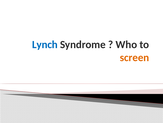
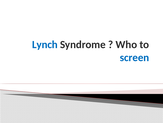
screen colour: orange -> blue
